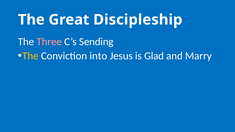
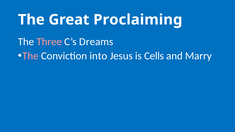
Discipleship: Discipleship -> Proclaiming
Sending: Sending -> Dreams
The at (30, 56) colour: yellow -> pink
Glad: Glad -> Cells
